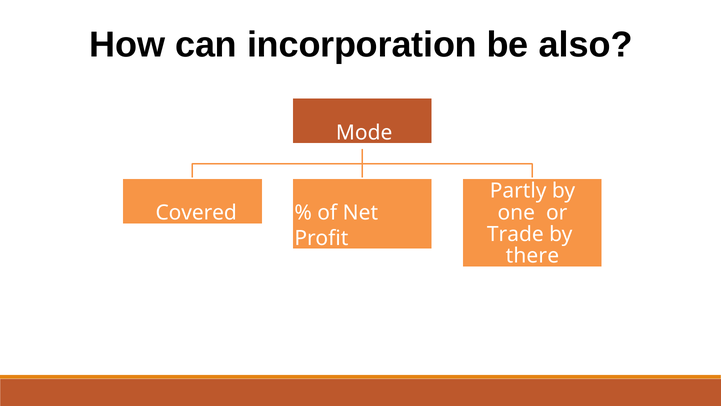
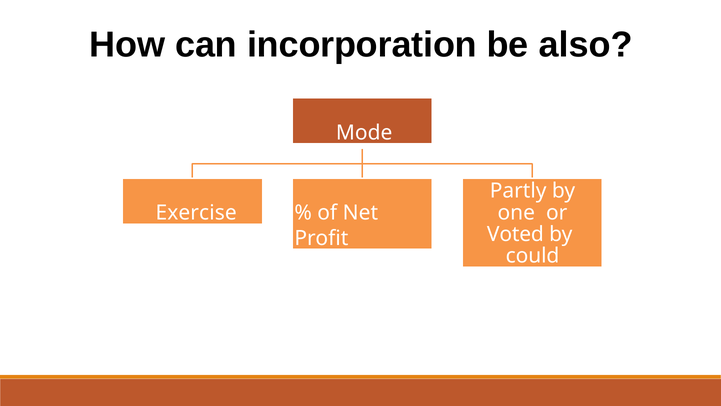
Covered: Covered -> Exercise
Trade: Trade -> Voted
there: there -> could
